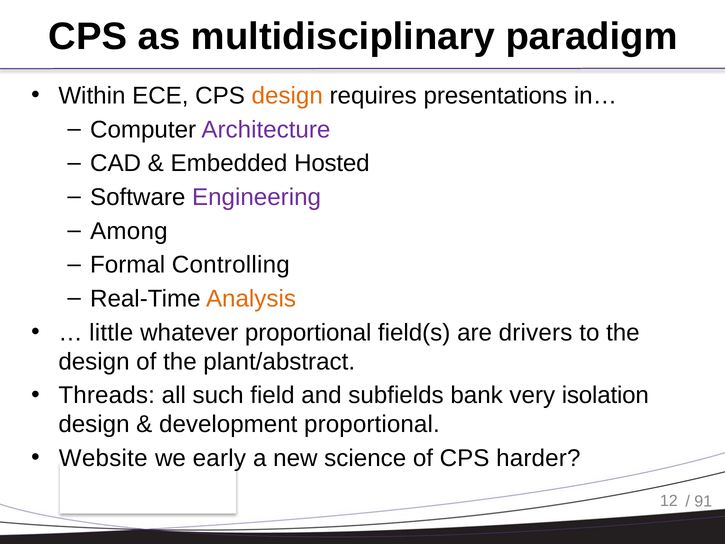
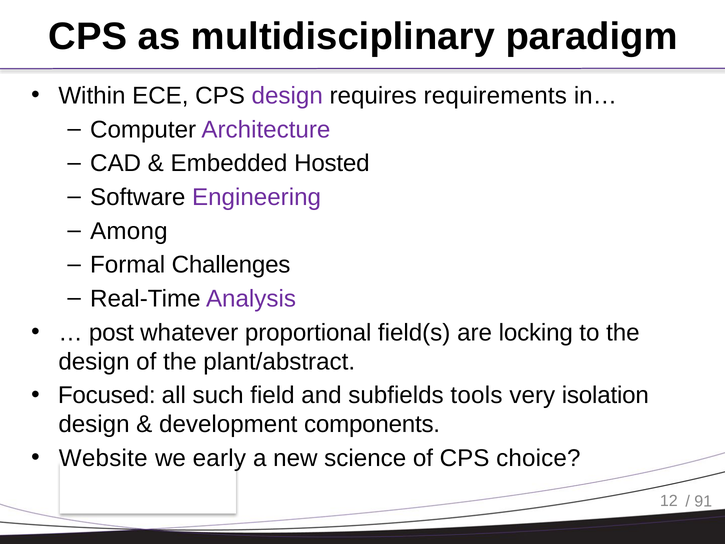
design at (287, 96) colour: orange -> purple
presentations: presentations -> requirements
Controlling: Controlling -> Challenges
Analysis colour: orange -> purple
little: little -> post
drivers: drivers -> locking
Threads: Threads -> Focused
bank: bank -> tools
development proportional: proportional -> components
harder: harder -> choice
